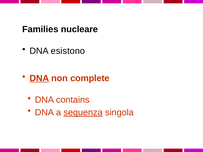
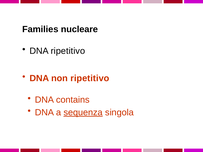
DNA esistono: esistono -> ripetitivo
DNA at (39, 78) underline: present -> none
non complete: complete -> ripetitivo
